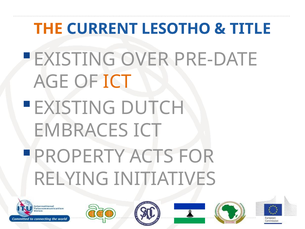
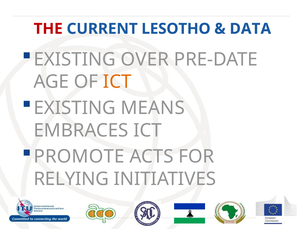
THE colour: orange -> red
TITLE: TITLE -> DATA
DUTCH: DUTCH -> MEANS
PROPERTY: PROPERTY -> PROMOTE
